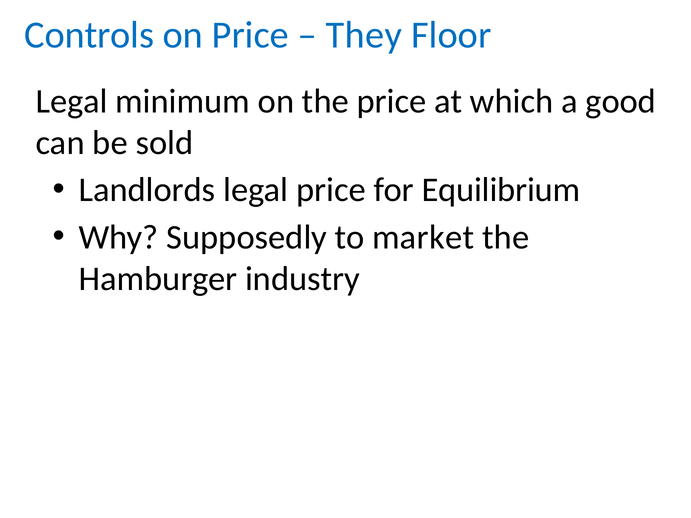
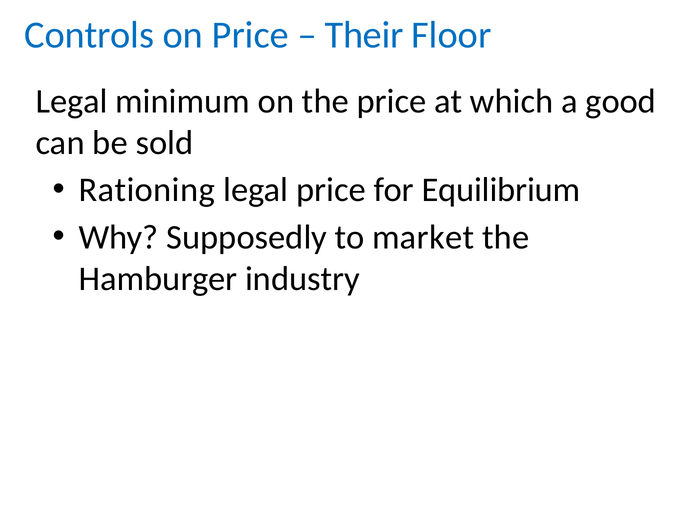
They: They -> Their
Landlords: Landlords -> Rationing
